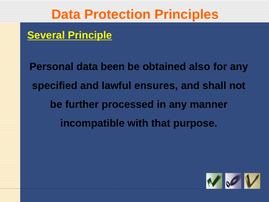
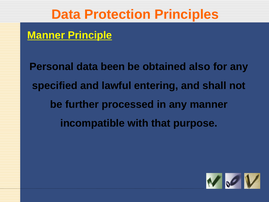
Several at (46, 35): Several -> Manner
ensures: ensures -> entering
